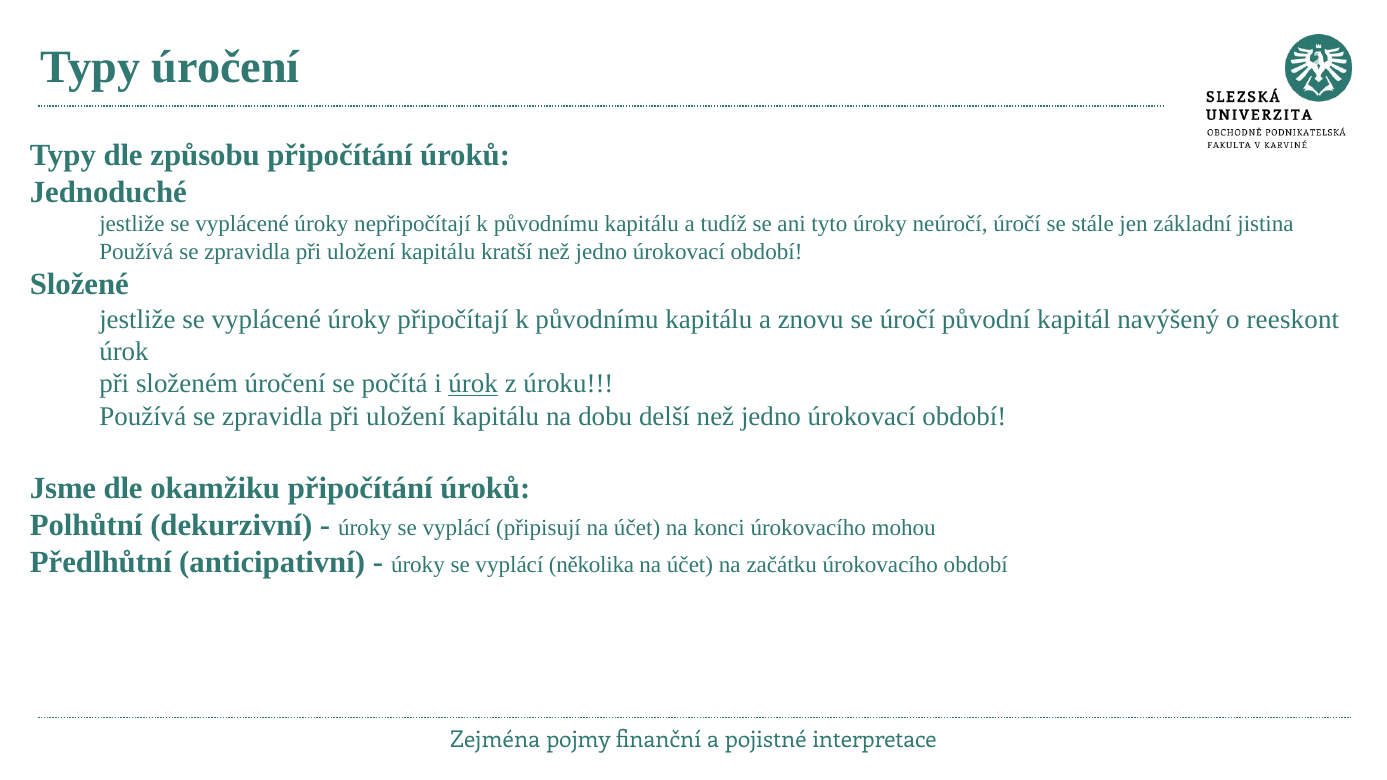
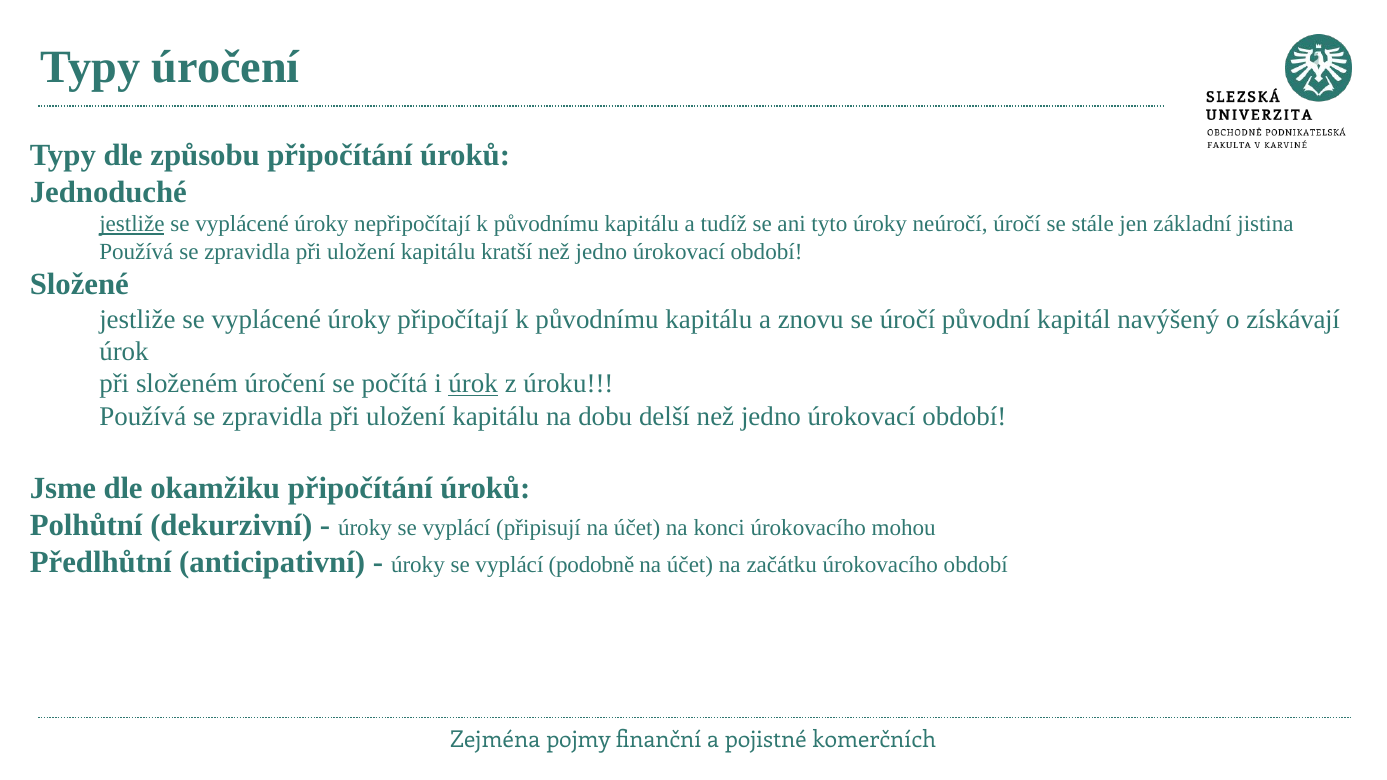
jestliže at (132, 224) underline: none -> present
reeskont: reeskont -> získávají
několika: několika -> podobně
interpretace: interpretace -> komerčních
